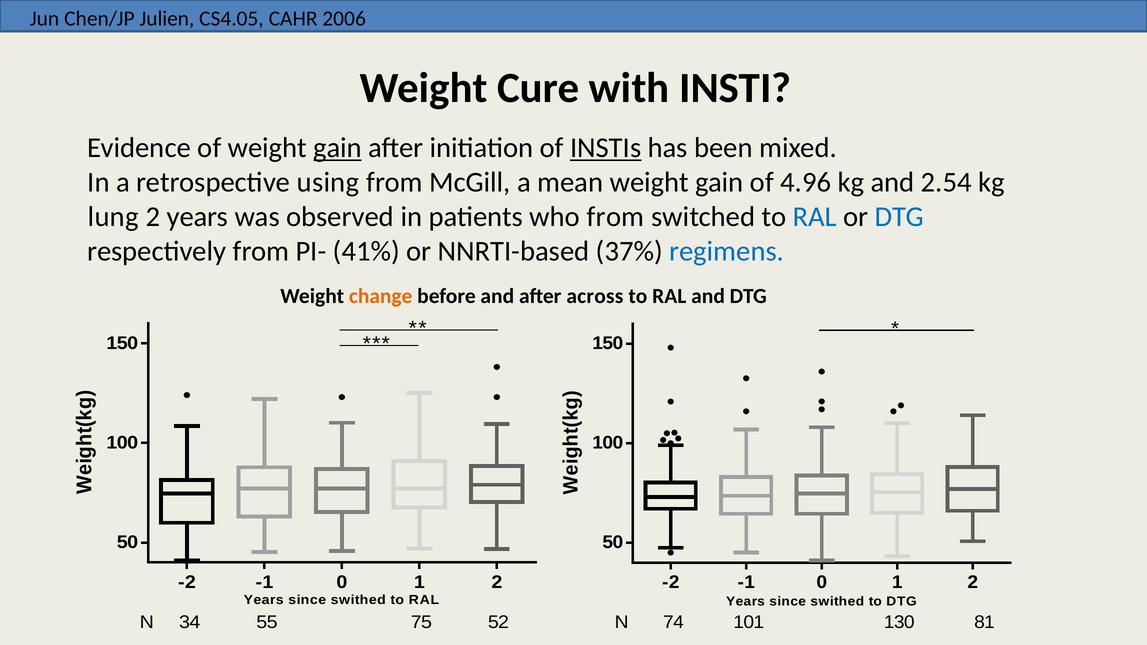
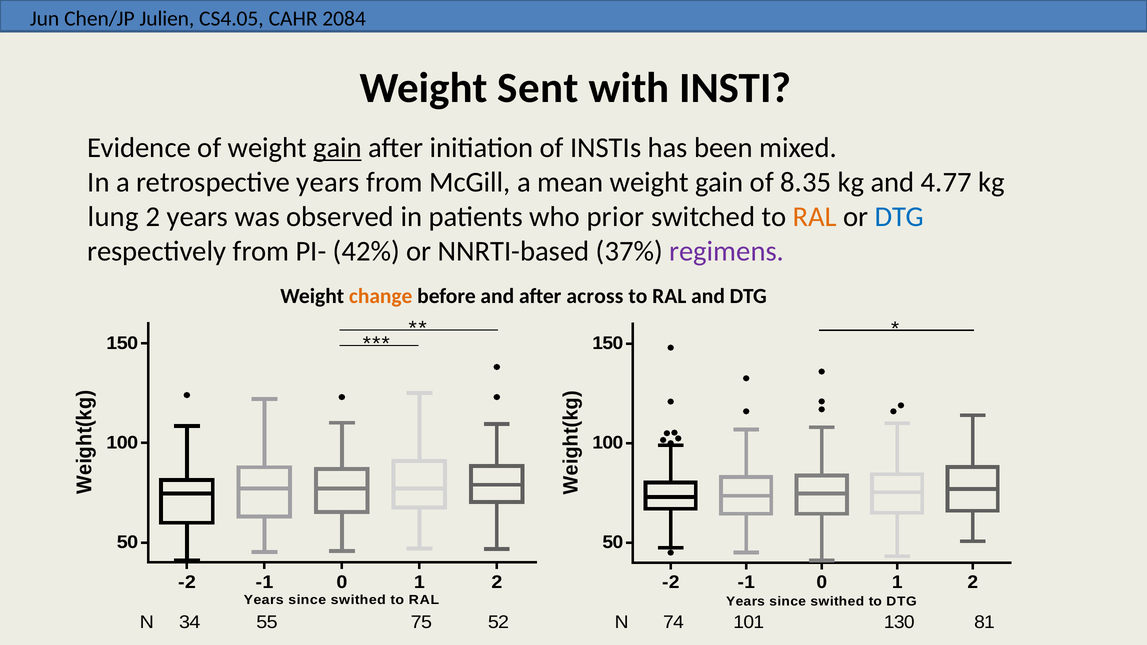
2006: 2006 -> 2084
Cure: Cure -> Sent
INSTIs underline: present -> none
retrospective using: using -> years
4.96: 4.96 -> 8.35
2.54: 2.54 -> 4.77
who from: from -> prior
RAL at (815, 217) colour: blue -> orange
41%: 41% -> 42%
regimens colour: blue -> purple
